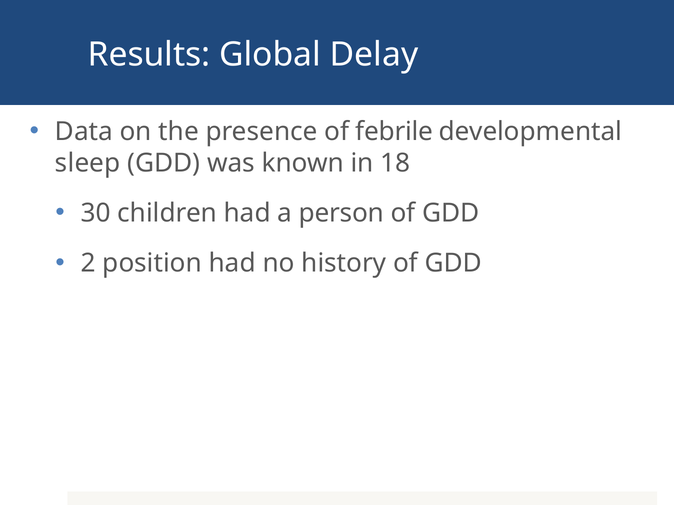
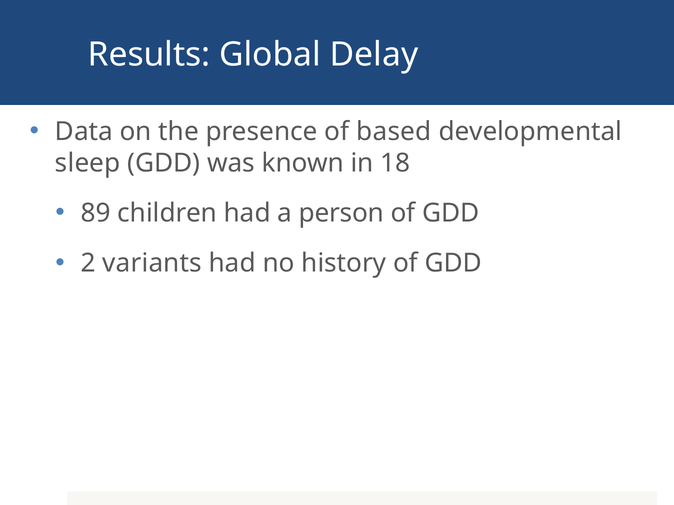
febrile: febrile -> based
30: 30 -> 89
position: position -> variants
